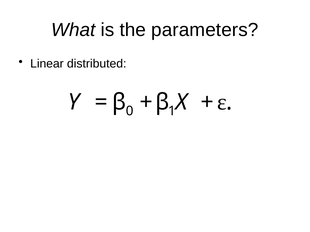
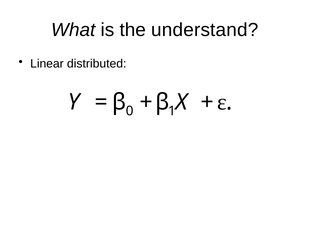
parameters: parameters -> understand
